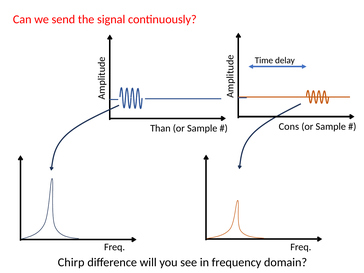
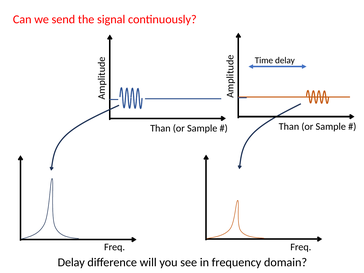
Cons at (289, 126): Cons -> Than
Chirp at (71, 262): Chirp -> Delay
